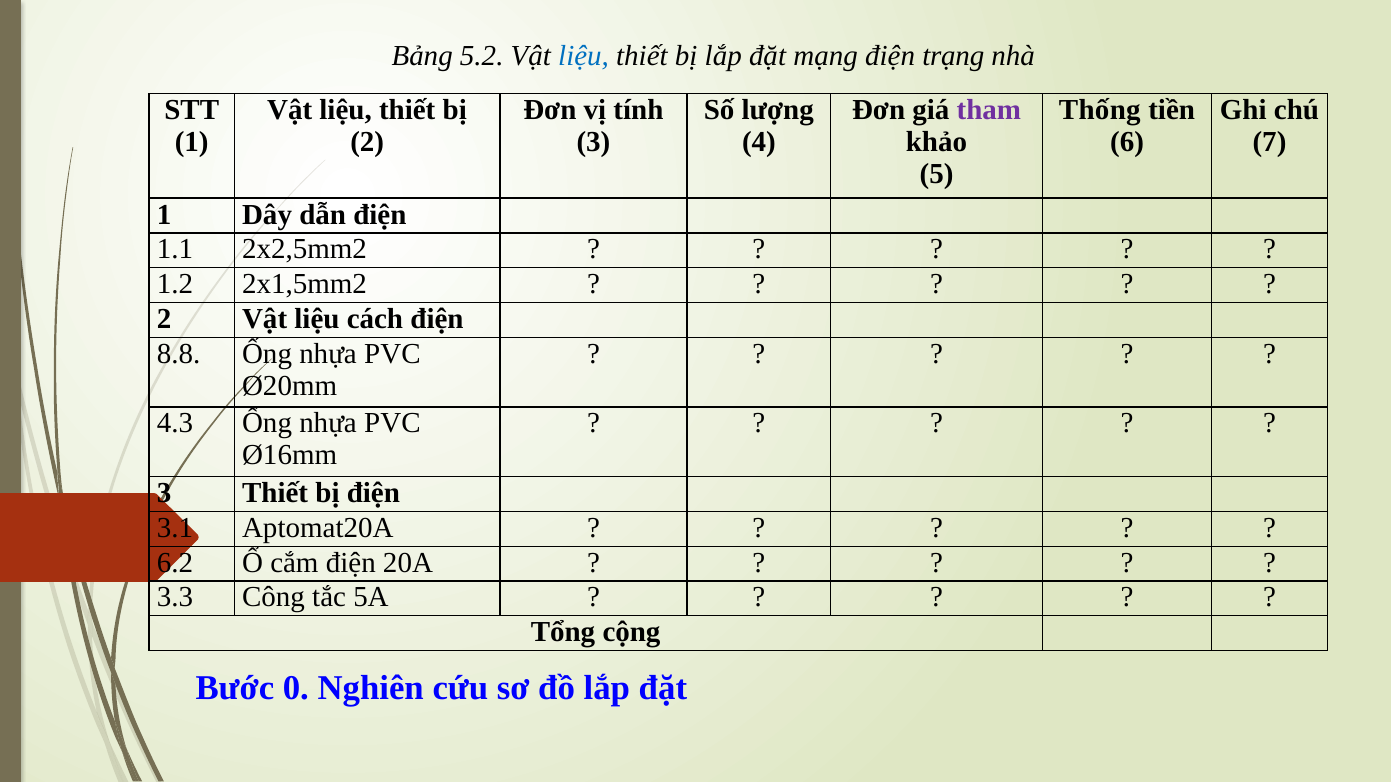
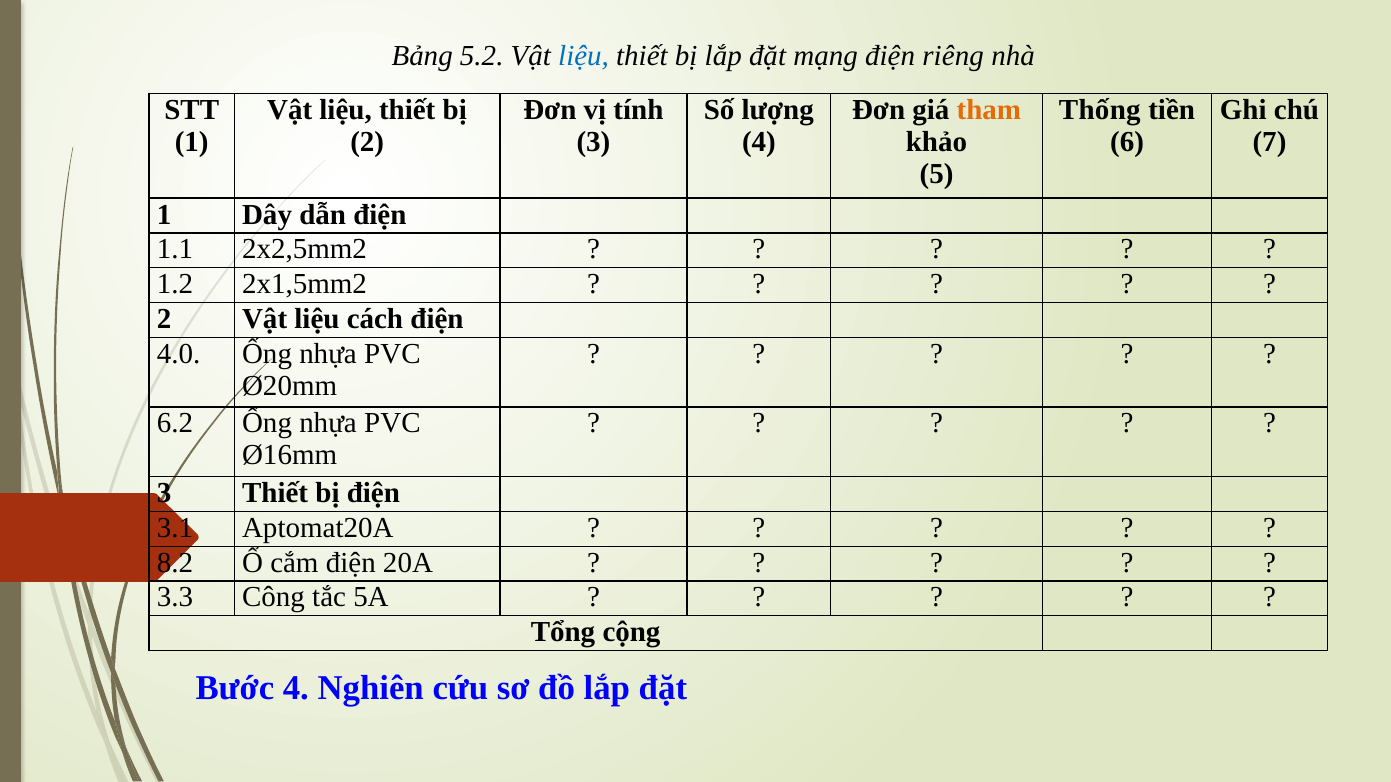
trạng: trạng -> riêng
tham colour: purple -> orange
8.8: 8.8 -> 4.0
4.3: 4.3 -> 6.2
6.2: 6.2 -> 8.2
Bước 0: 0 -> 4
